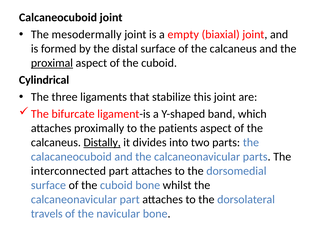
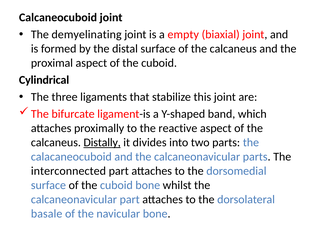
mesodermally: mesodermally -> demyelinating
proximal underline: present -> none
patients: patients -> reactive
travels: travels -> basale
